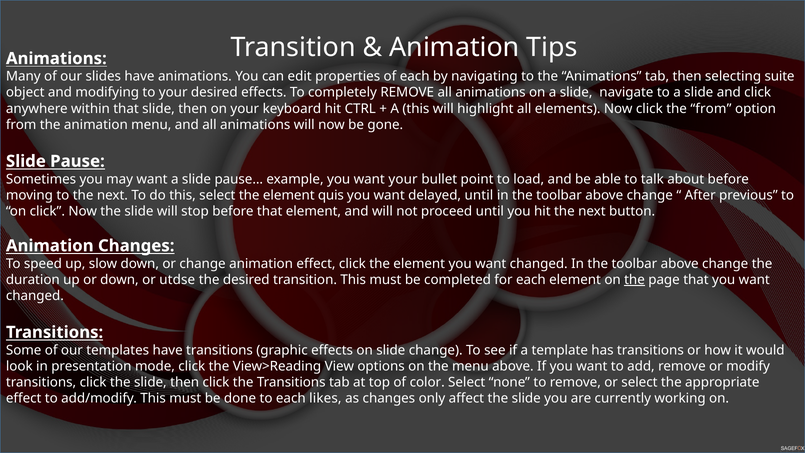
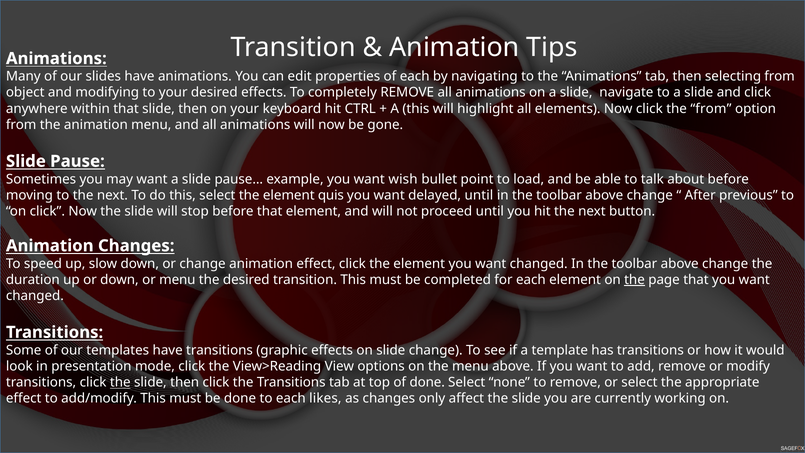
selecting suite: suite -> from
want your: your -> wish
or utdse: utdse -> menu
the at (120, 382) underline: none -> present
of color: color -> done
